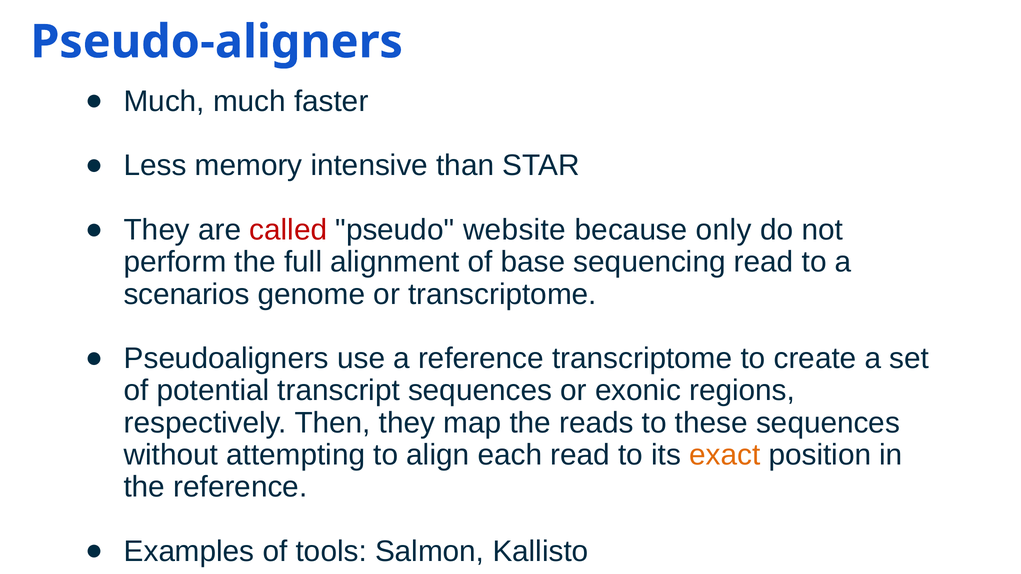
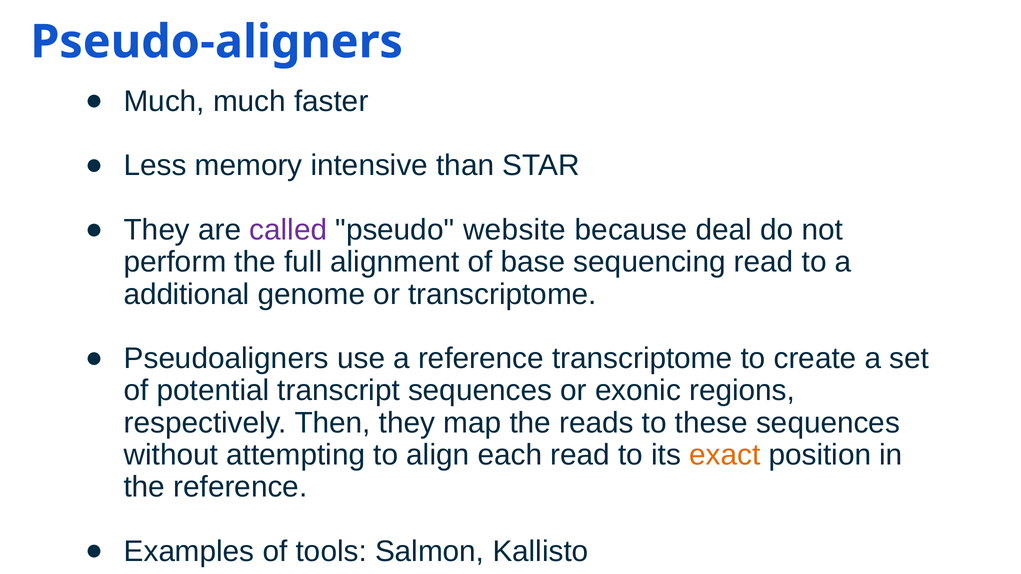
called colour: red -> purple
only: only -> deal
scenarios: scenarios -> additional
